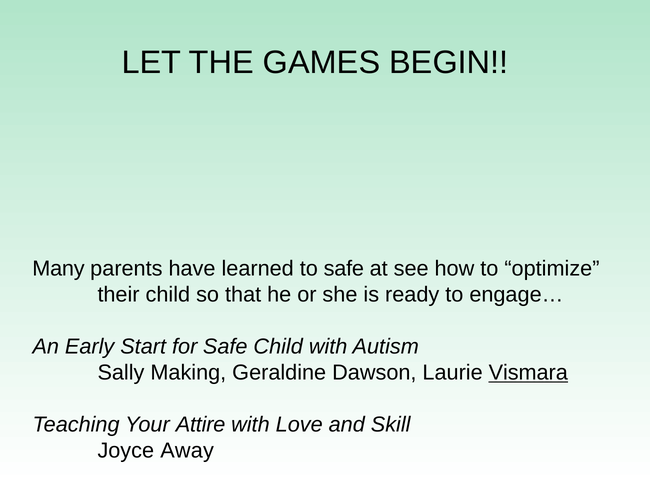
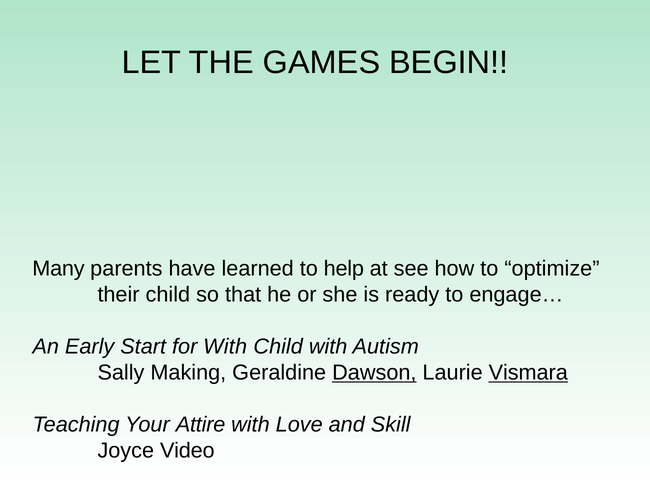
to safe: safe -> help
for Safe: Safe -> With
Dawson underline: none -> present
Away: Away -> Video
